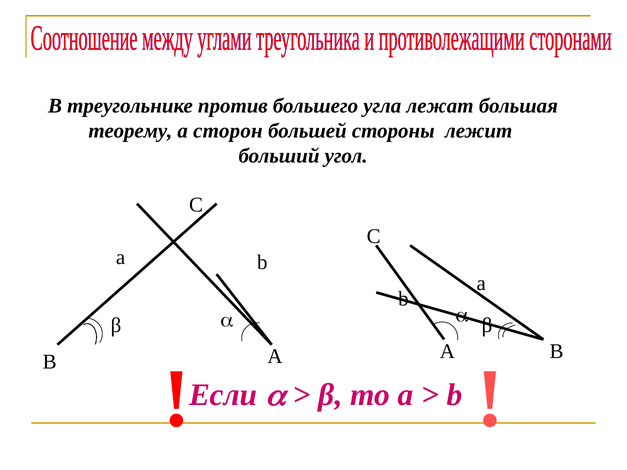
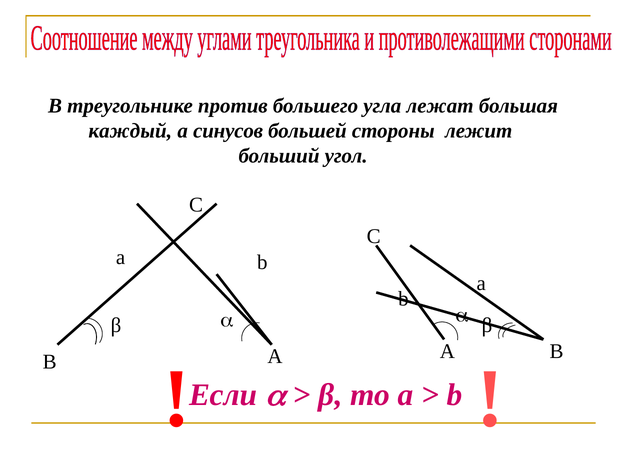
теорему: теорему -> каждый
сторон: сторон -> синусов
